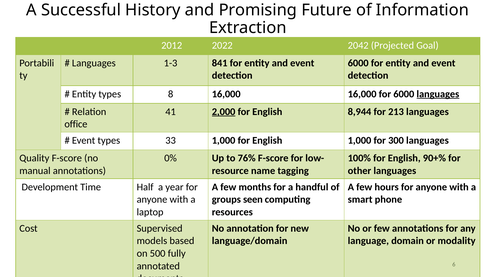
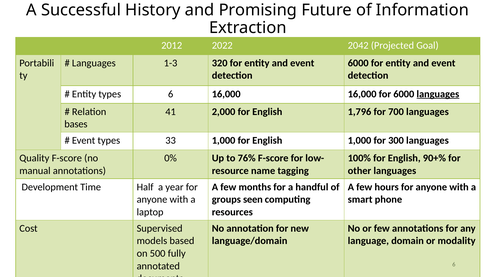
841: 841 -> 320
types 8: 8 -> 6
2,000 underline: present -> none
8,944: 8,944 -> 1,796
213: 213 -> 700
office: office -> bases
